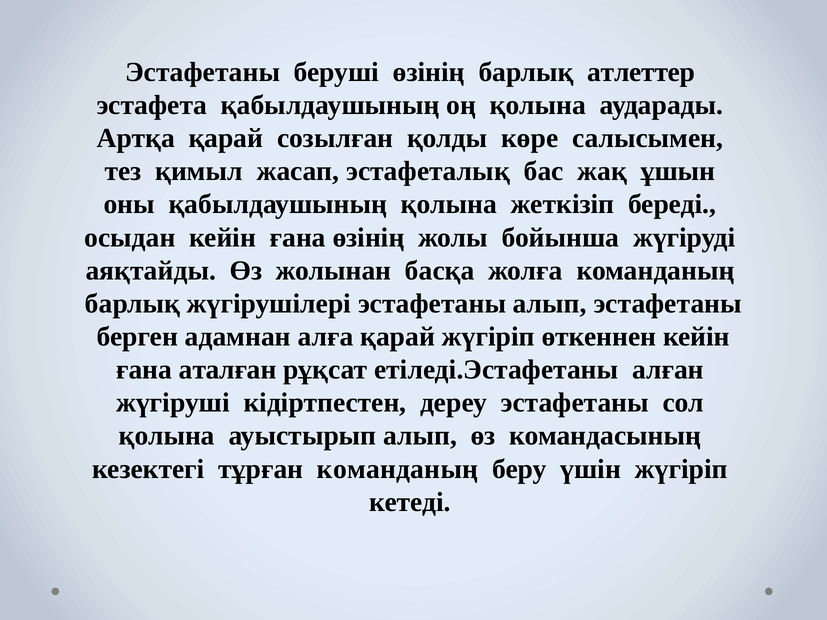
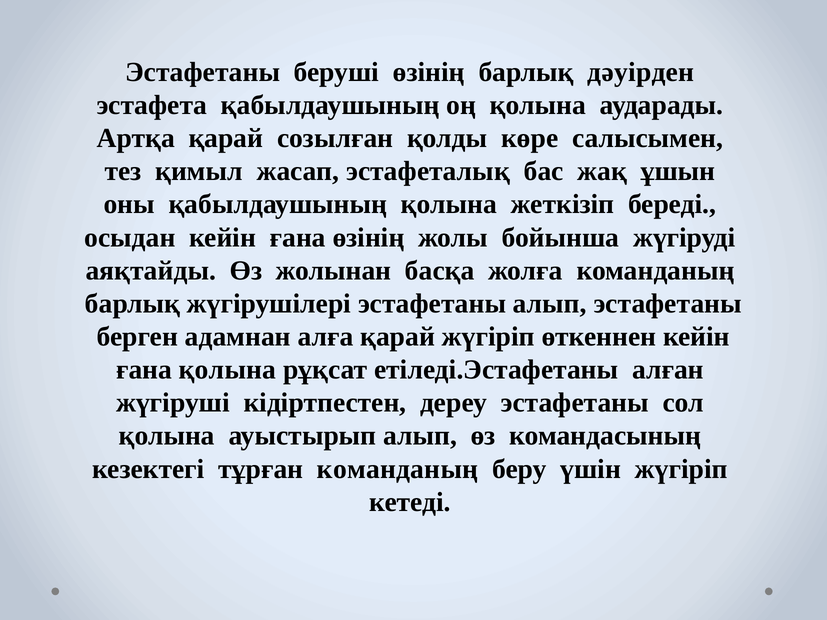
атлеттер: атлеттер -> дәуірден
ғана аталған: аталған -> қолына
